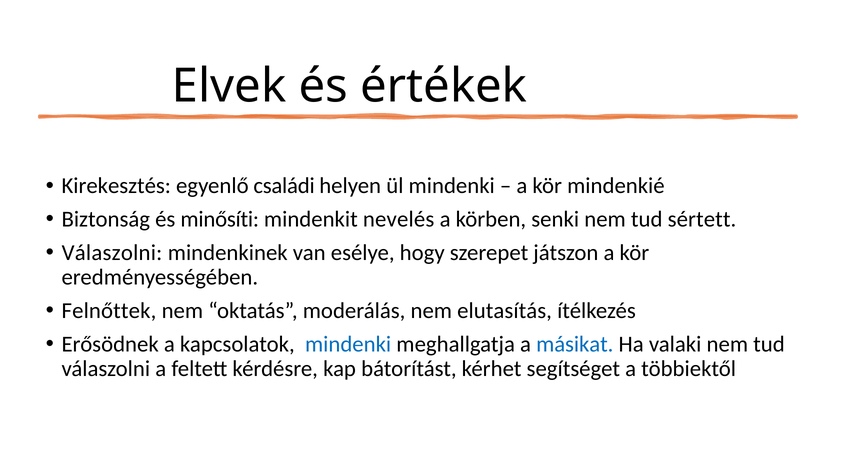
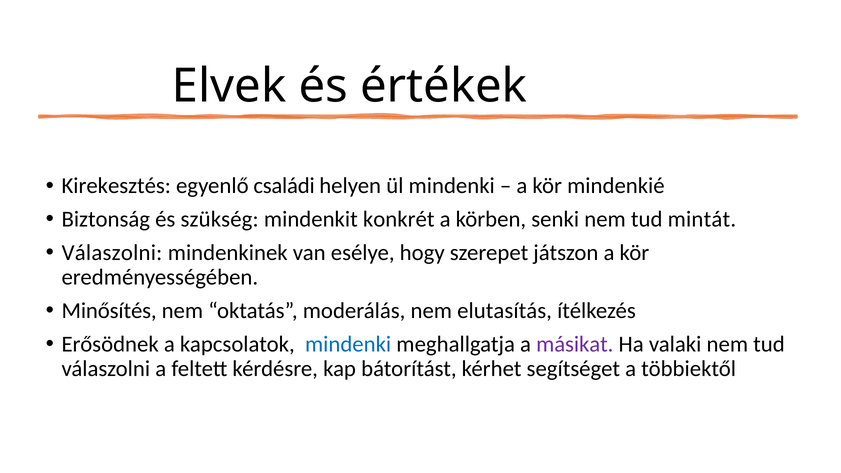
minősíti: minősíti -> szükség
nevelés: nevelés -> konkrét
sértett: sértett -> mintát
Felnőttek: Felnőttek -> Minősítés
másikat colour: blue -> purple
